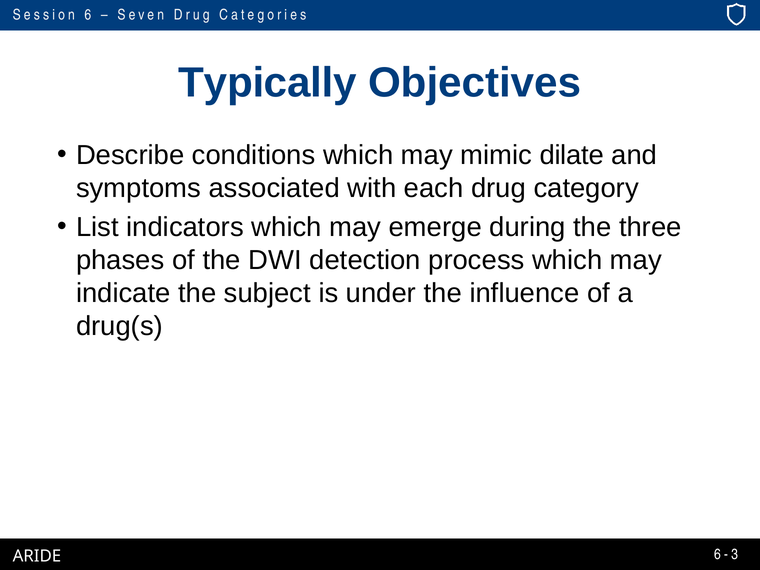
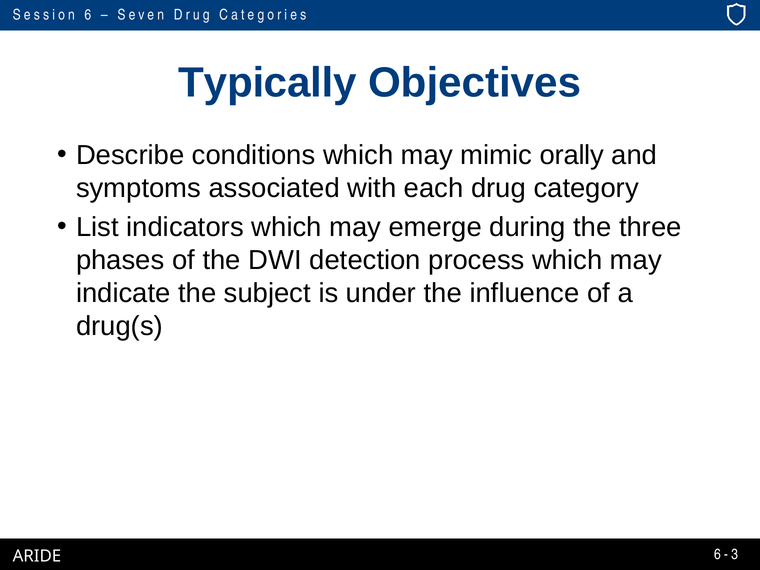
dilate: dilate -> orally
